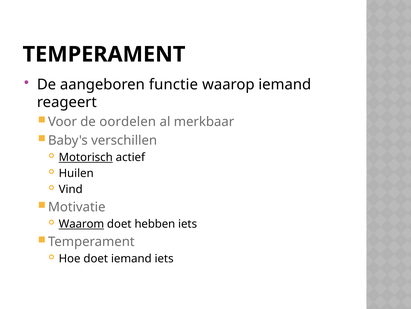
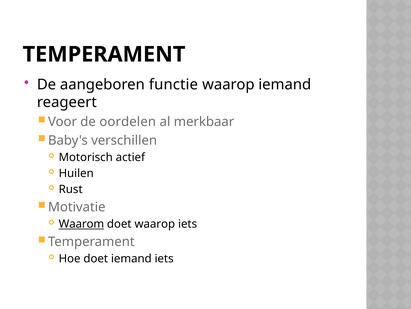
Motorisch underline: present -> none
Vind: Vind -> Rust
doet hebben: hebben -> waarop
